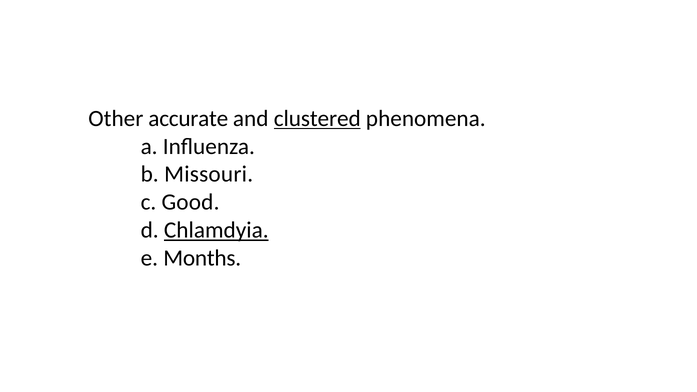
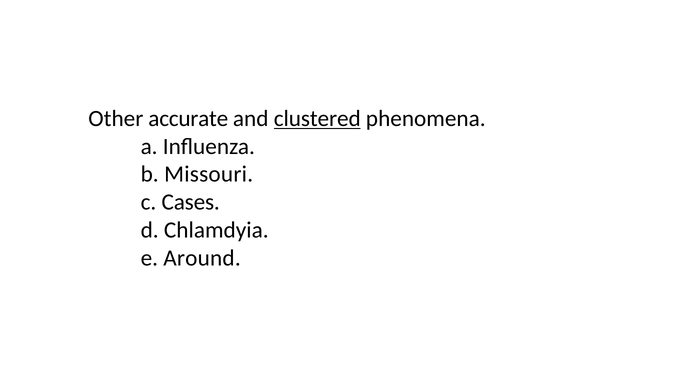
Good: Good -> Cases
Chlamdyia underline: present -> none
Months: Months -> Around
